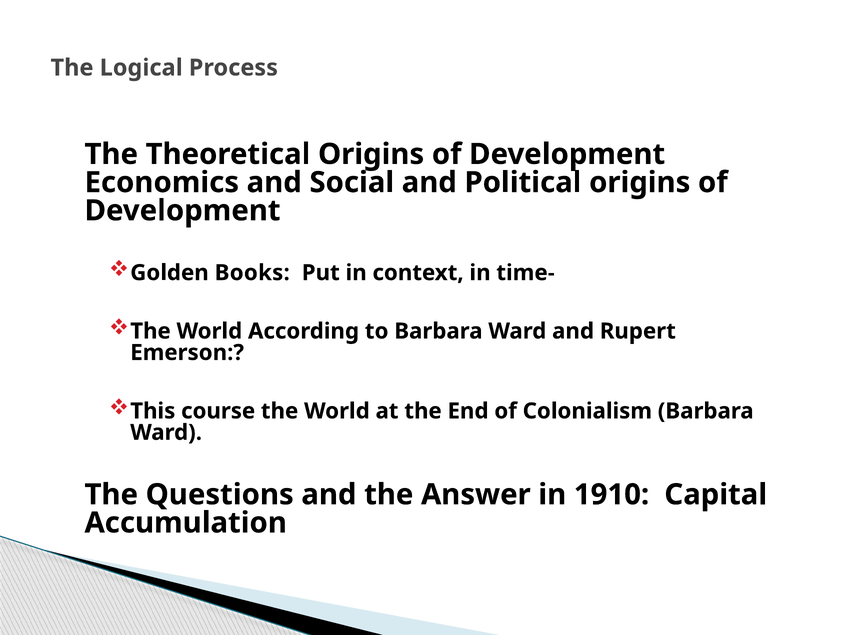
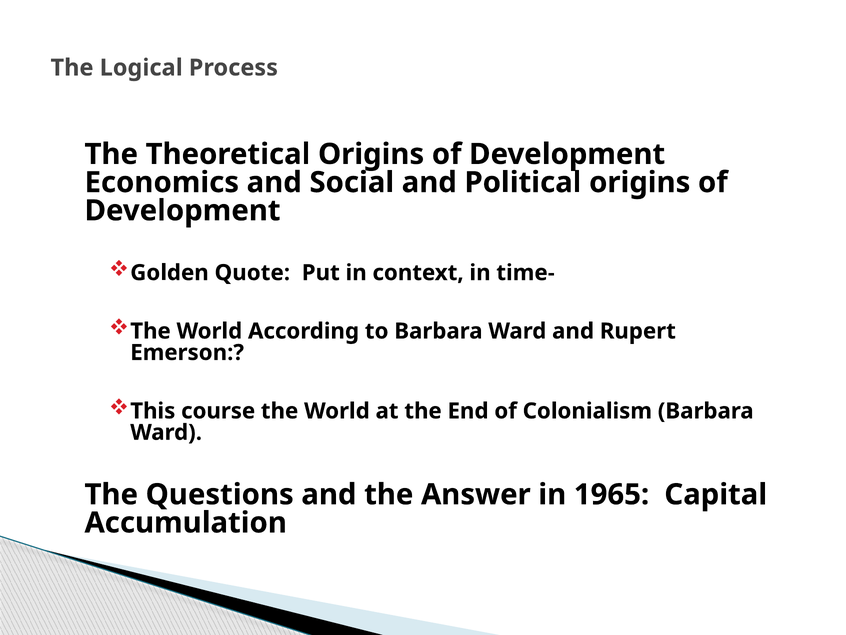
Books: Books -> Quote
1910: 1910 -> 1965
